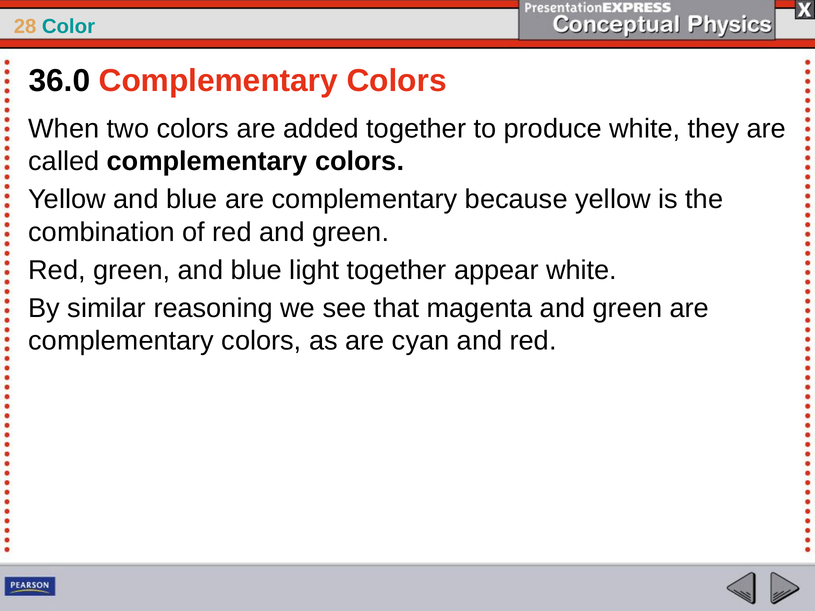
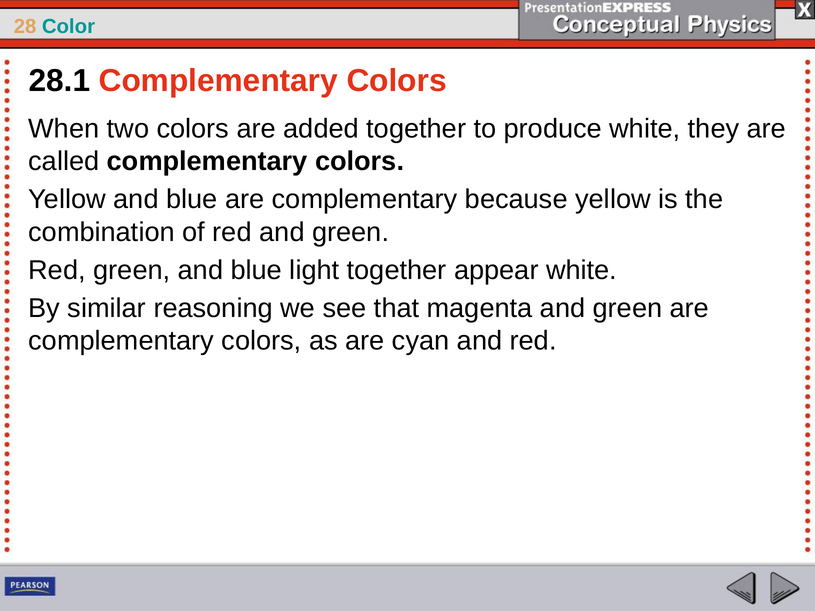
36.0: 36.0 -> 28.1
